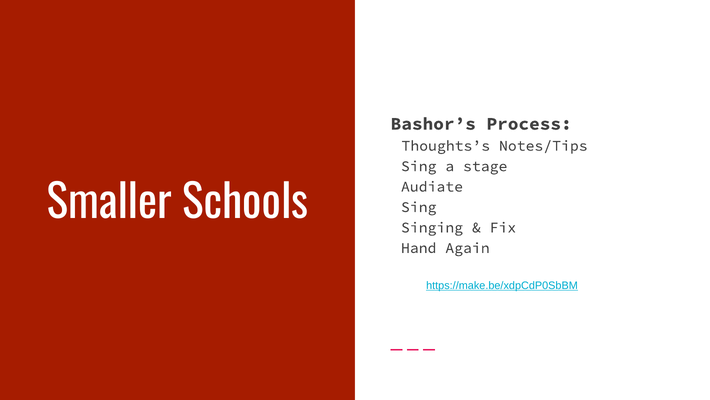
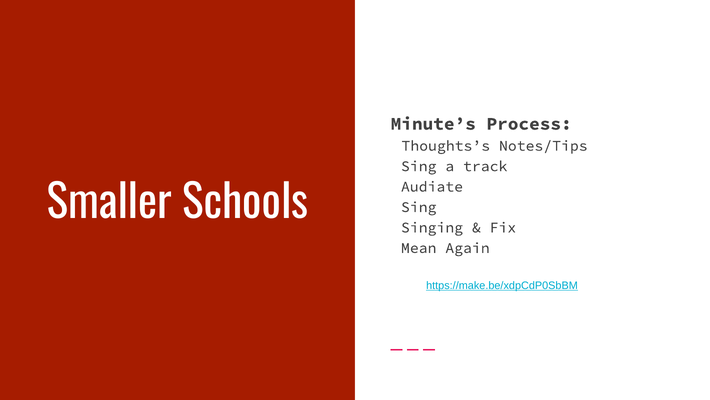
Bashor’s: Bashor’s -> Minute’s
stage: stage -> track
Hand: Hand -> Mean
